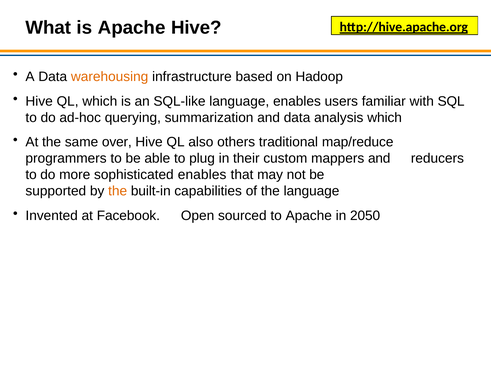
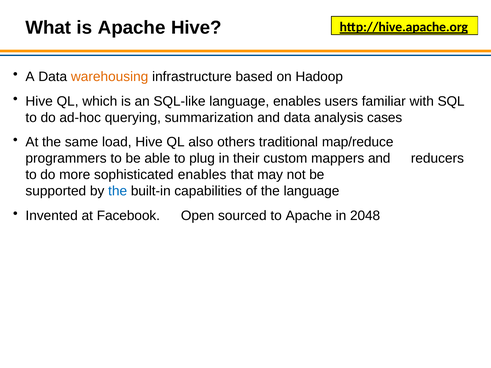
analysis which: which -> cases
over: over -> load
the at (118, 191) colour: orange -> blue
2050: 2050 -> 2048
